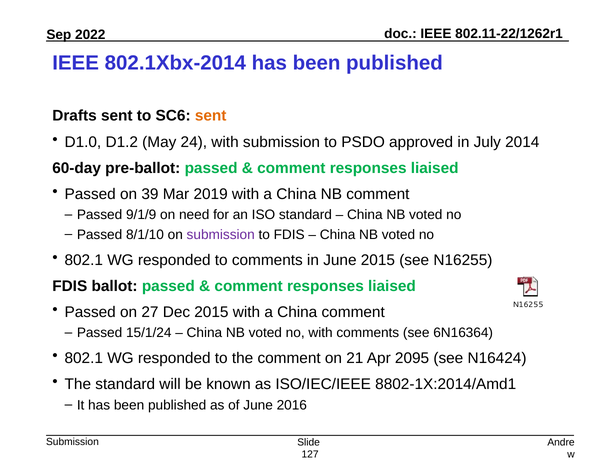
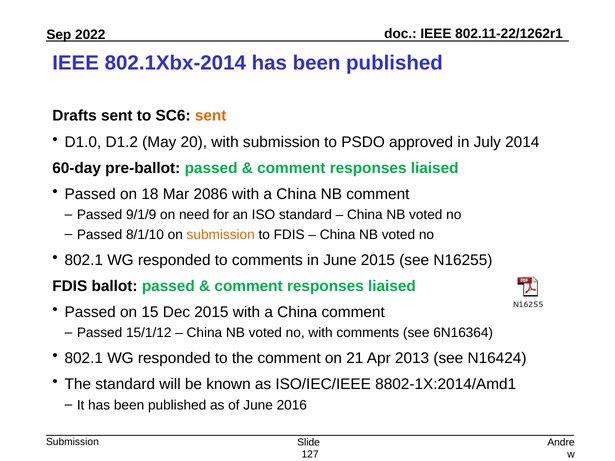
24: 24 -> 20
39: 39 -> 18
2019: 2019 -> 2086
submission at (221, 235) colour: purple -> orange
27: 27 -> 15
15/1/24: 15/1/24 -> 15/1/12
2095: 2095 -> 2013
